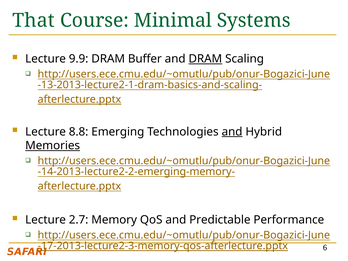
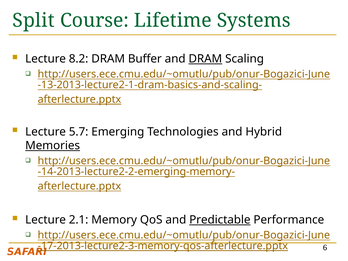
That: That -> Split
Minimal: Minimal -> Lifetime
9.9: 9.9 -> 8.2
8.8: 8.8 -> 5.7
and at (232, 132) underline: present -> none
2.7: 2.7 -> 2.1
Predictable underline: none -> present
